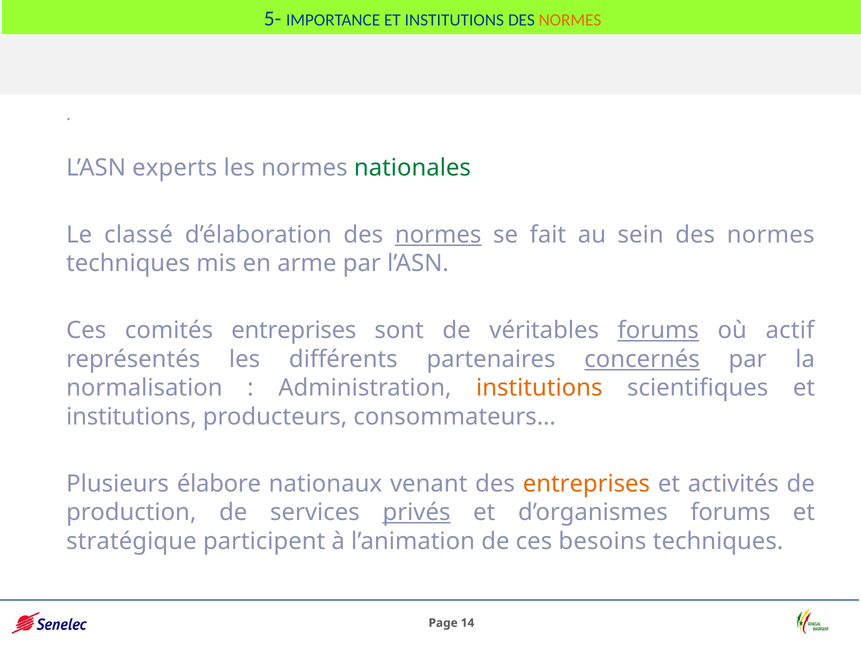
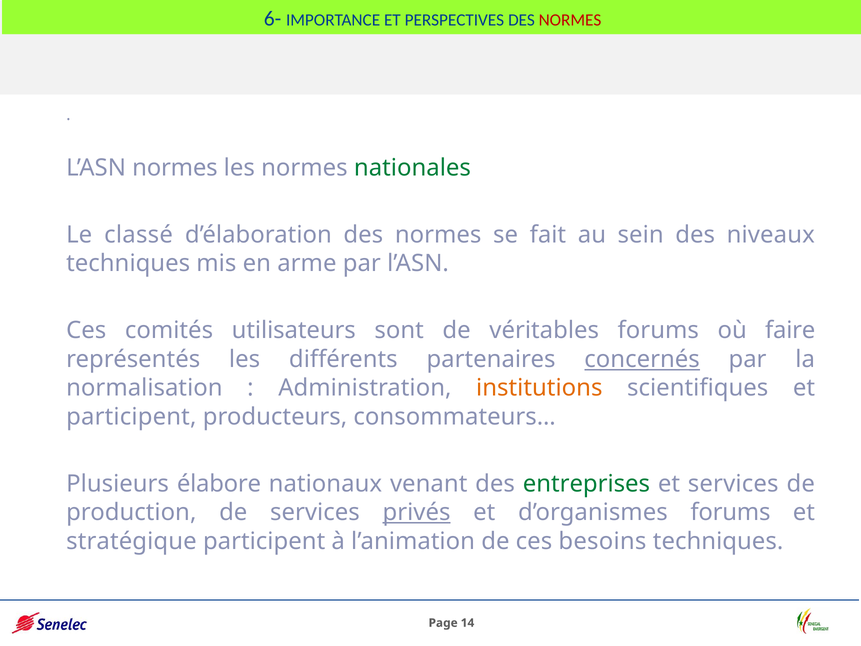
5-: 5- -> 6-
IMPORTANCE ET INSTITUTIONS: INSTITUTIONS -> PERSPECTIVES
NORMES at (570, 20) colour: orange -> red
L’ASN experts: experts -> normes
normes at (438, 235) underline: present -> none
sein des normes: normes -> niveaux
comités entreprises: entreprises -> utilisateurs
forums at (658, 330) underline: present -> none
actif: actif -> faire
institutions at (131, 417): institutions -> participent
entreprises at (586, 484) colour: orange -> green
et activités: activités -> services
